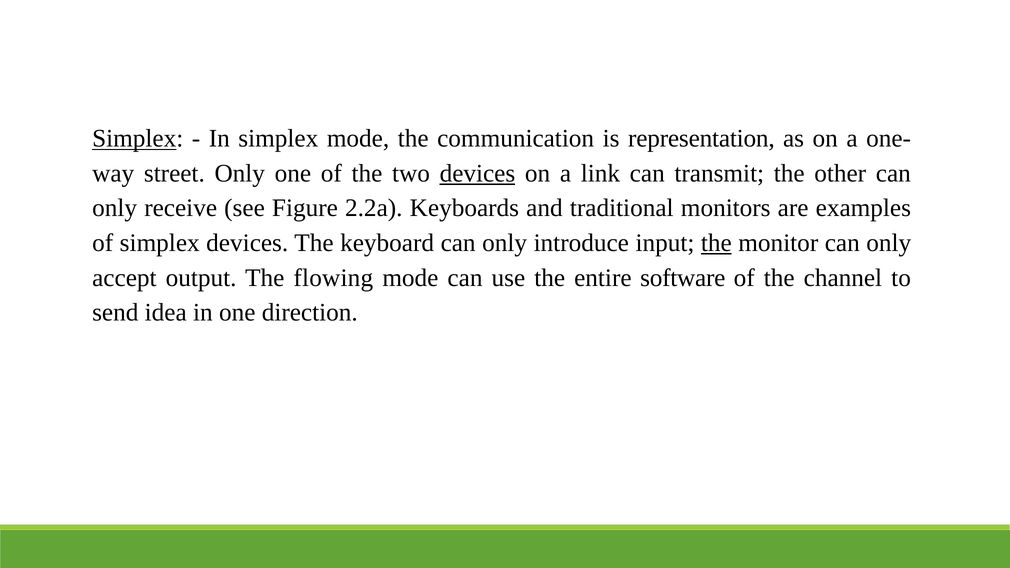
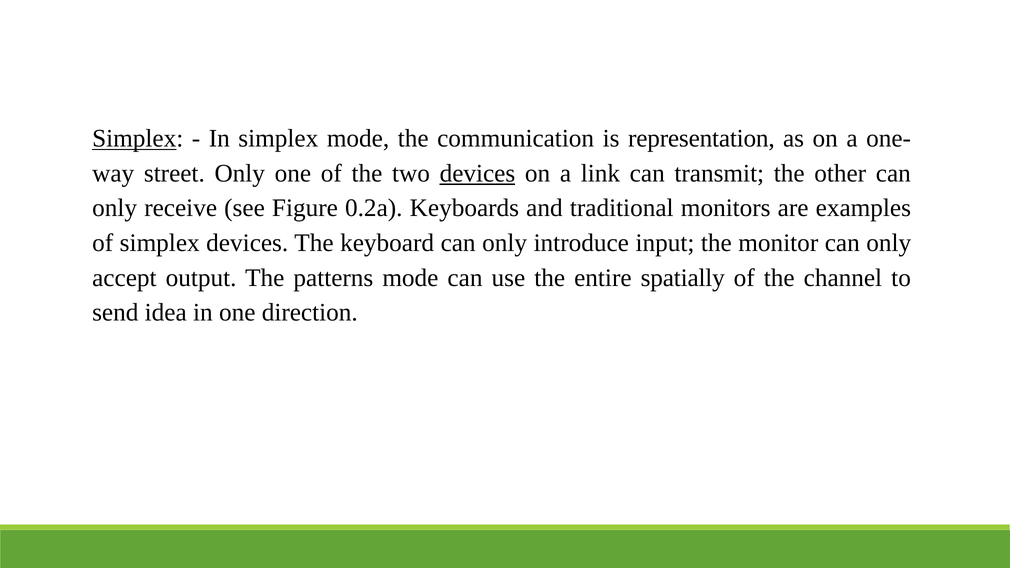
2.2a: 2.2a -> 0.2a
the at (716, 243) underline: present -> none
flowing: flowing -> patterns
software: software -> spatially
